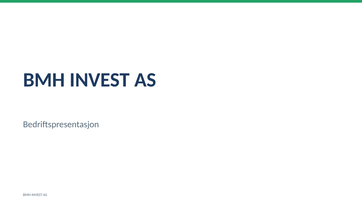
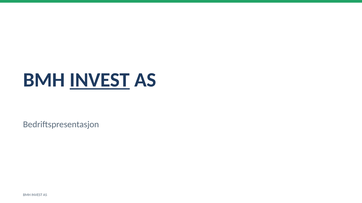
INVEST at (100, 80) underline: none -> present
